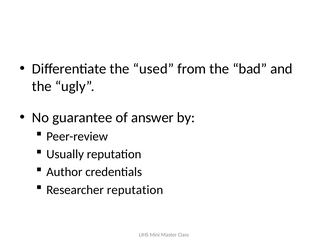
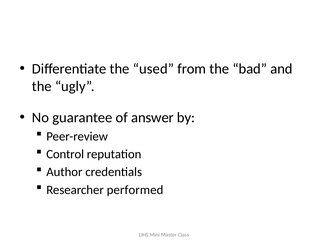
Usually: Usually -> Control
Researcher reputation: reputation -> performed
